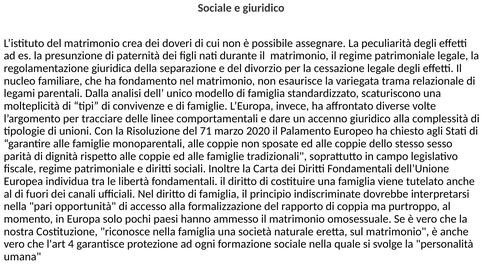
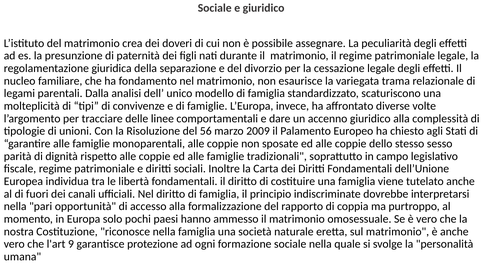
71: 71 -> 56
2020: 2020 -> 2009
4: 4 -> 9
